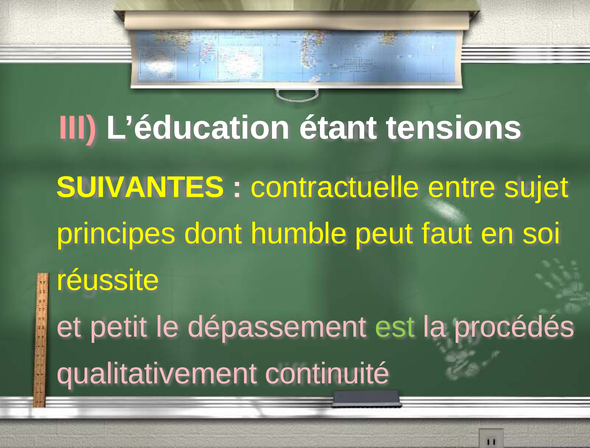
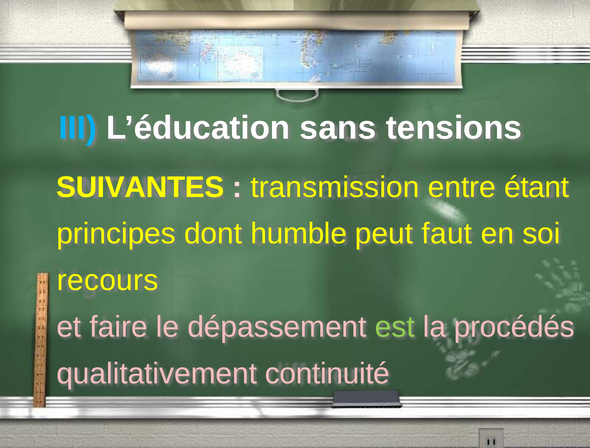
III colour: pink -> light blue
étant: étant -> sans
contractuelle: contractuelle -> transmission
sujet: sujet -> étant
réussite: réussite -> recours
petit: petit -> faire
